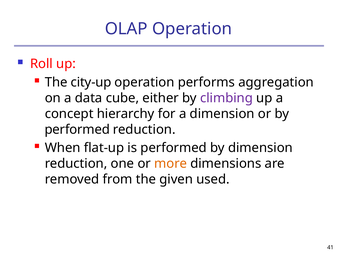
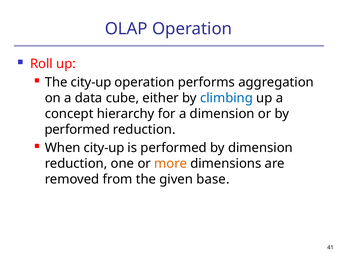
climbing colour: purple -> blue
When flat-up: flat-up -> city-up
used: used -> base
